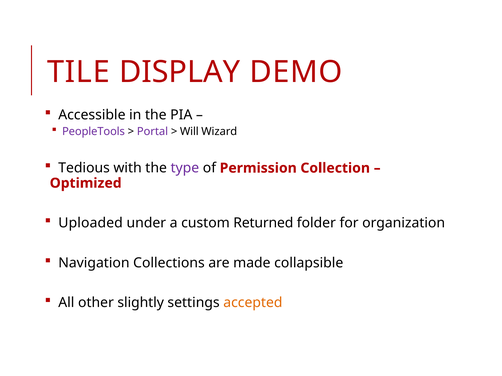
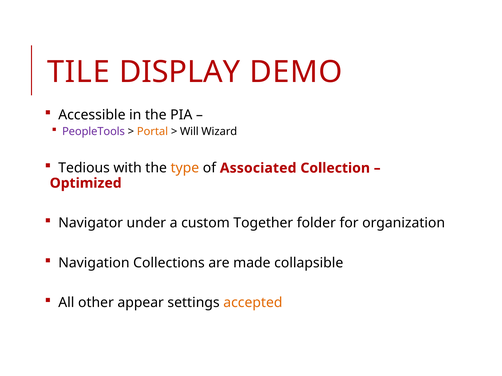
Portal colour: purple -> orange
type colour: purple -> orange
Permission: Permission -> Associated
Uploaded: Uploaded -> Navigator
Returned: Returned -> Together
slightly: slightly -> appear
